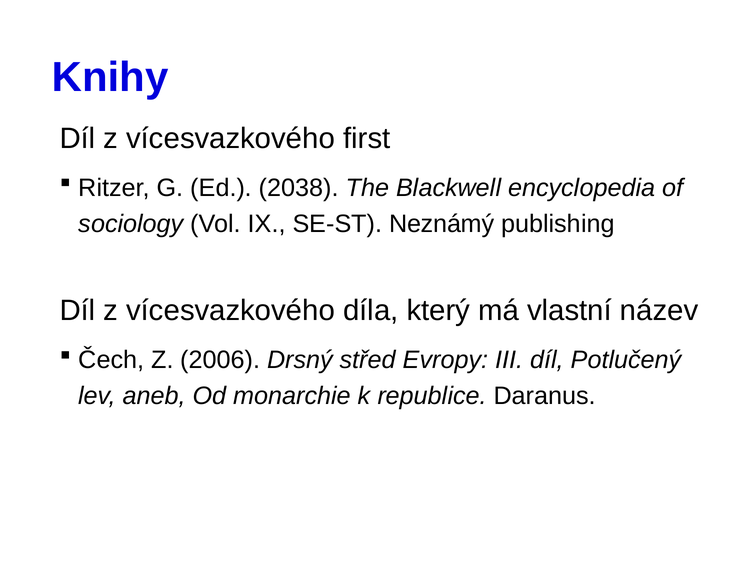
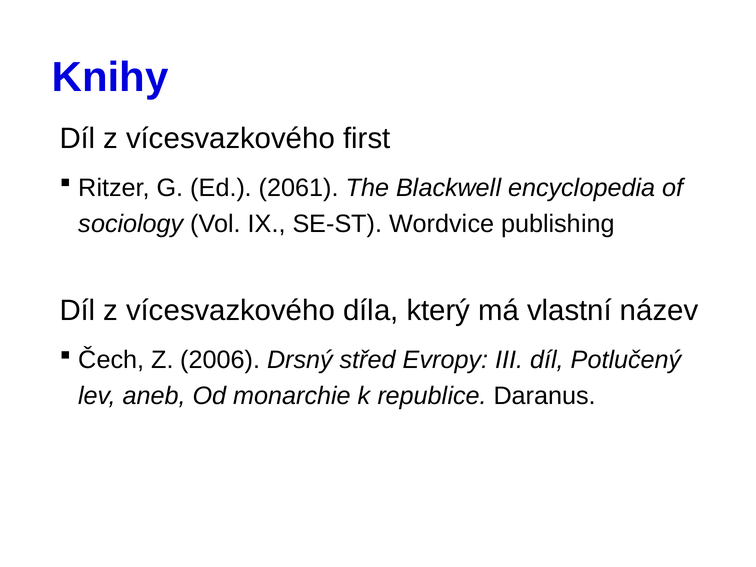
2038: 2038 -> 2061
Neznámý: Neznámý -> Wordvice
